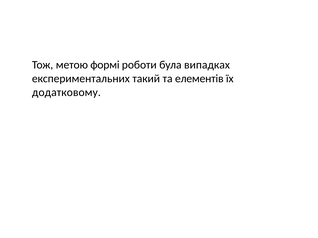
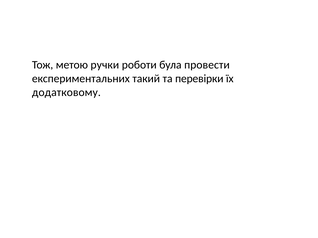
формі: формі -> ручки
випадках: випадках -> провести
елементів: елементів -> перевірки
